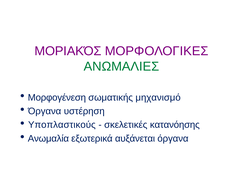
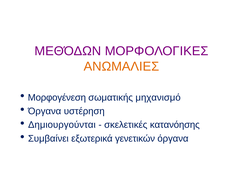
ΜΟΡΙΑΚΌΣ: ΜΟΡΙΑΚΌΣ -> ΜΕΘΌΔΩΝ
ΑΝΩΜΑΛΙΕΣ colour: green -> orange
Υποπλαστικούς: Υποπλαστικούς -> Δημιουργούνται
Ανωμαλία: Ανωμαλία -> Συμβαίνει
αυξάνεται: αυξάνεται -> γενετικών
